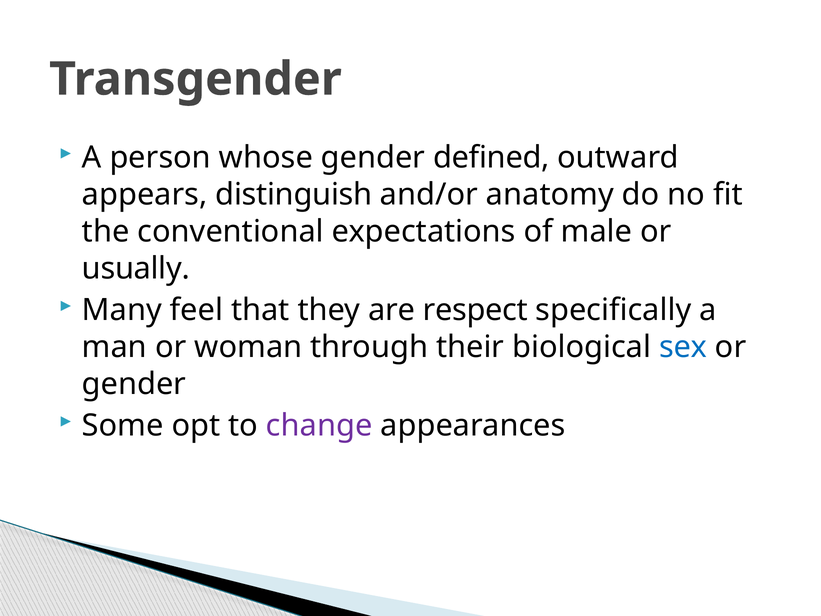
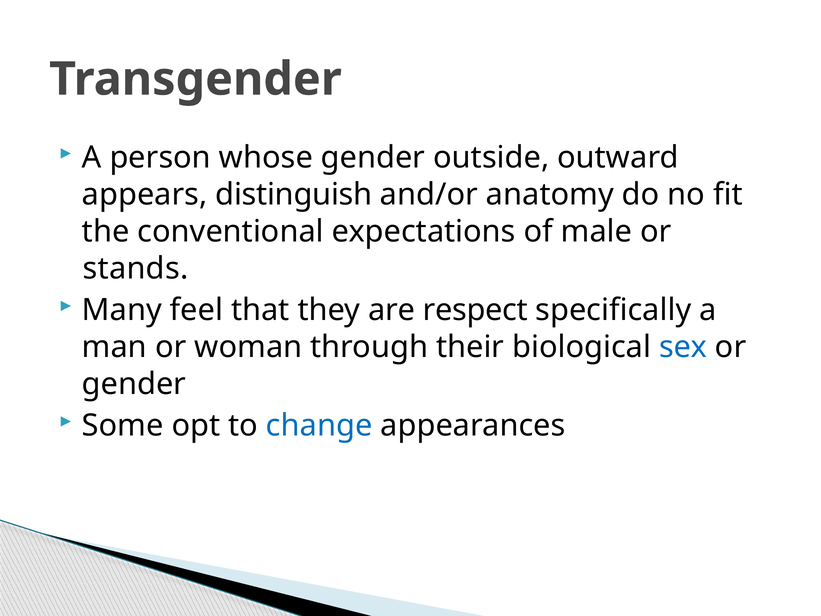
defined: defined -> outside
usually: usually -> stands
change colour: purple -> blue
